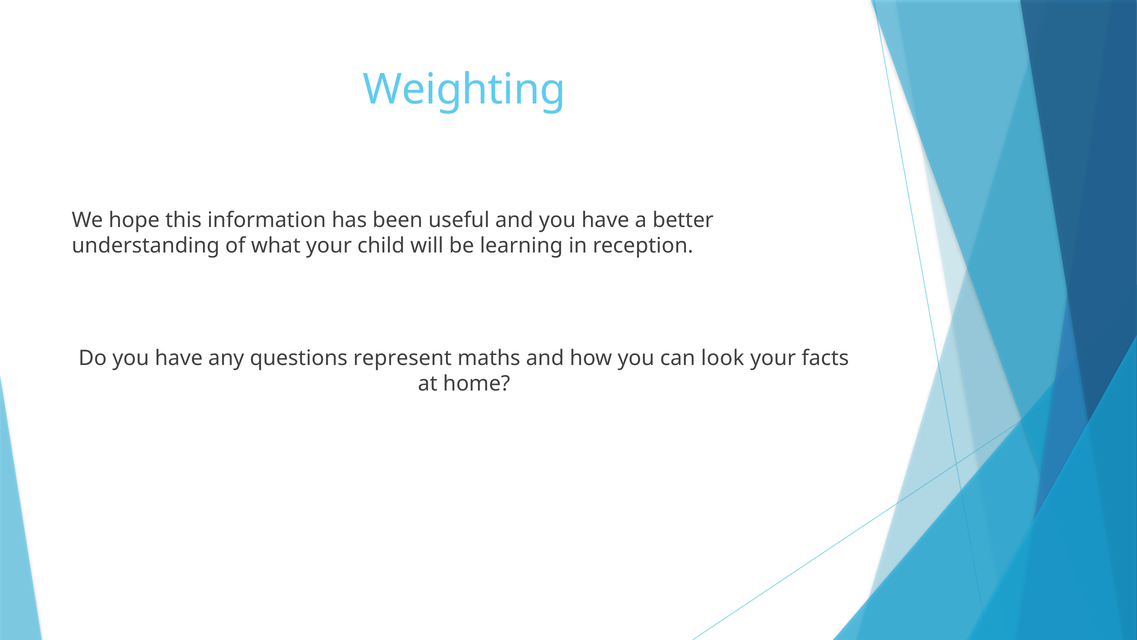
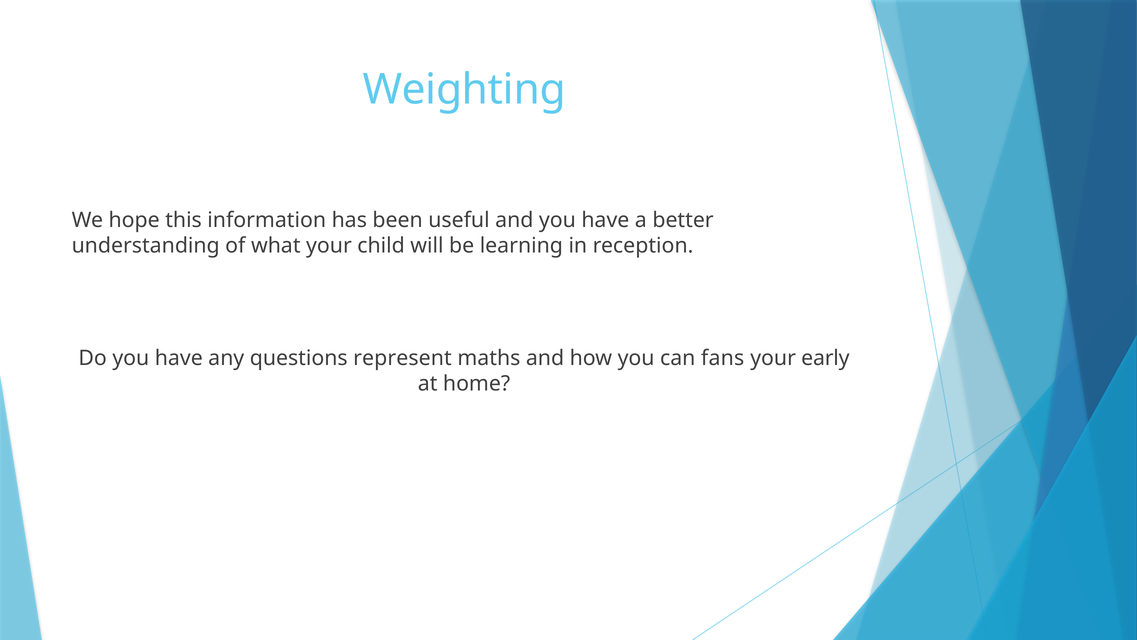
look: look -> fans
facts: facts -> early
